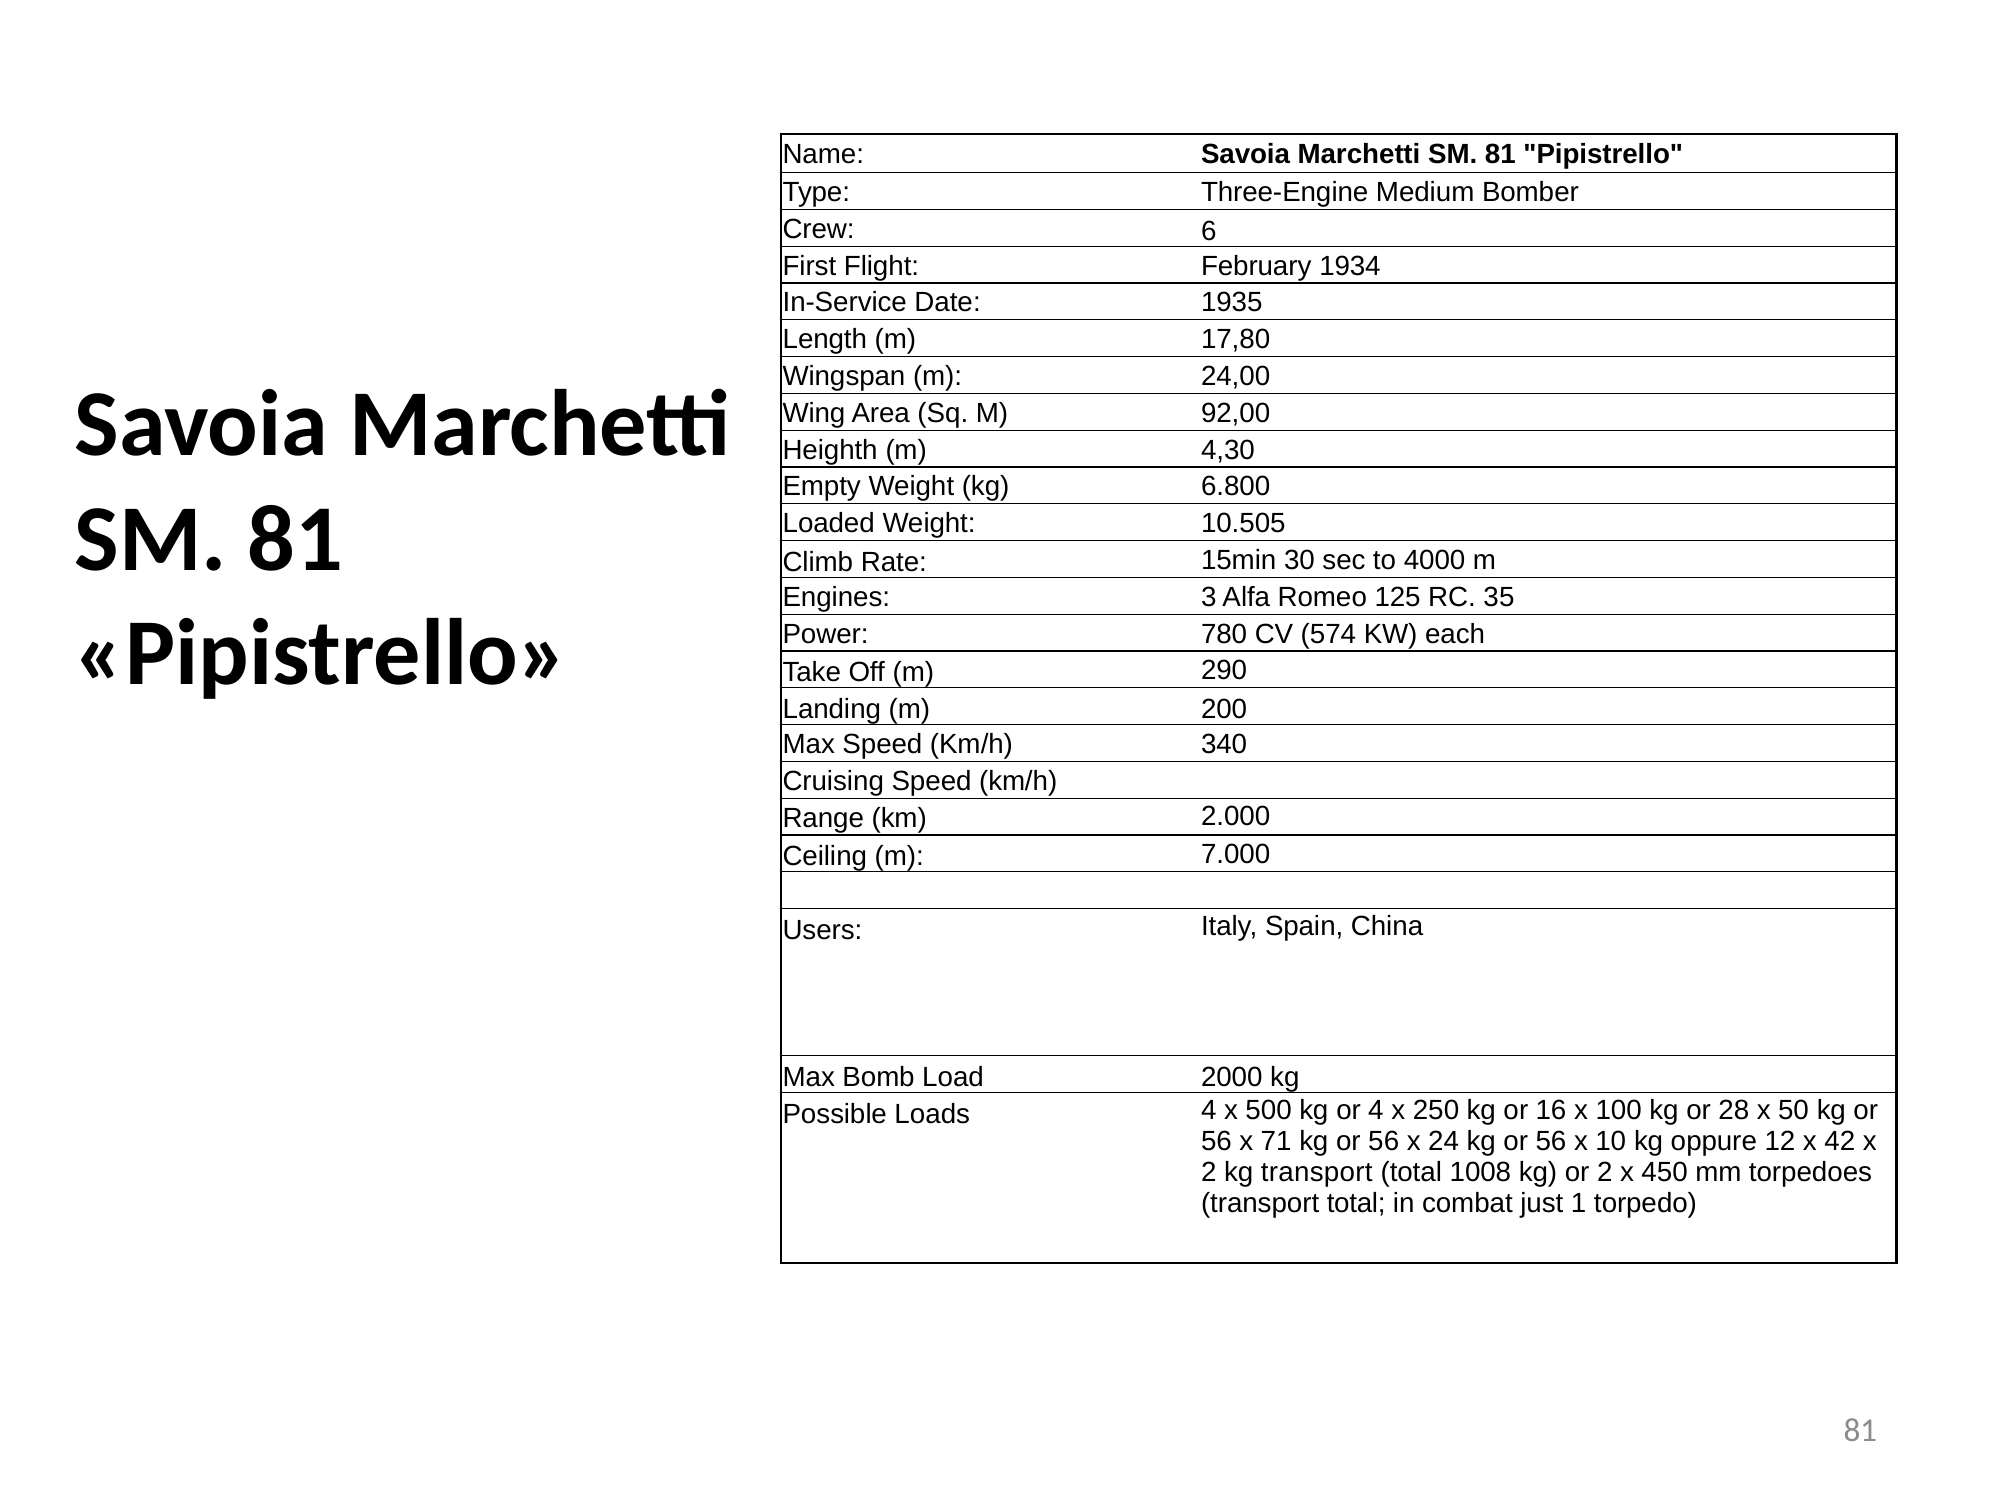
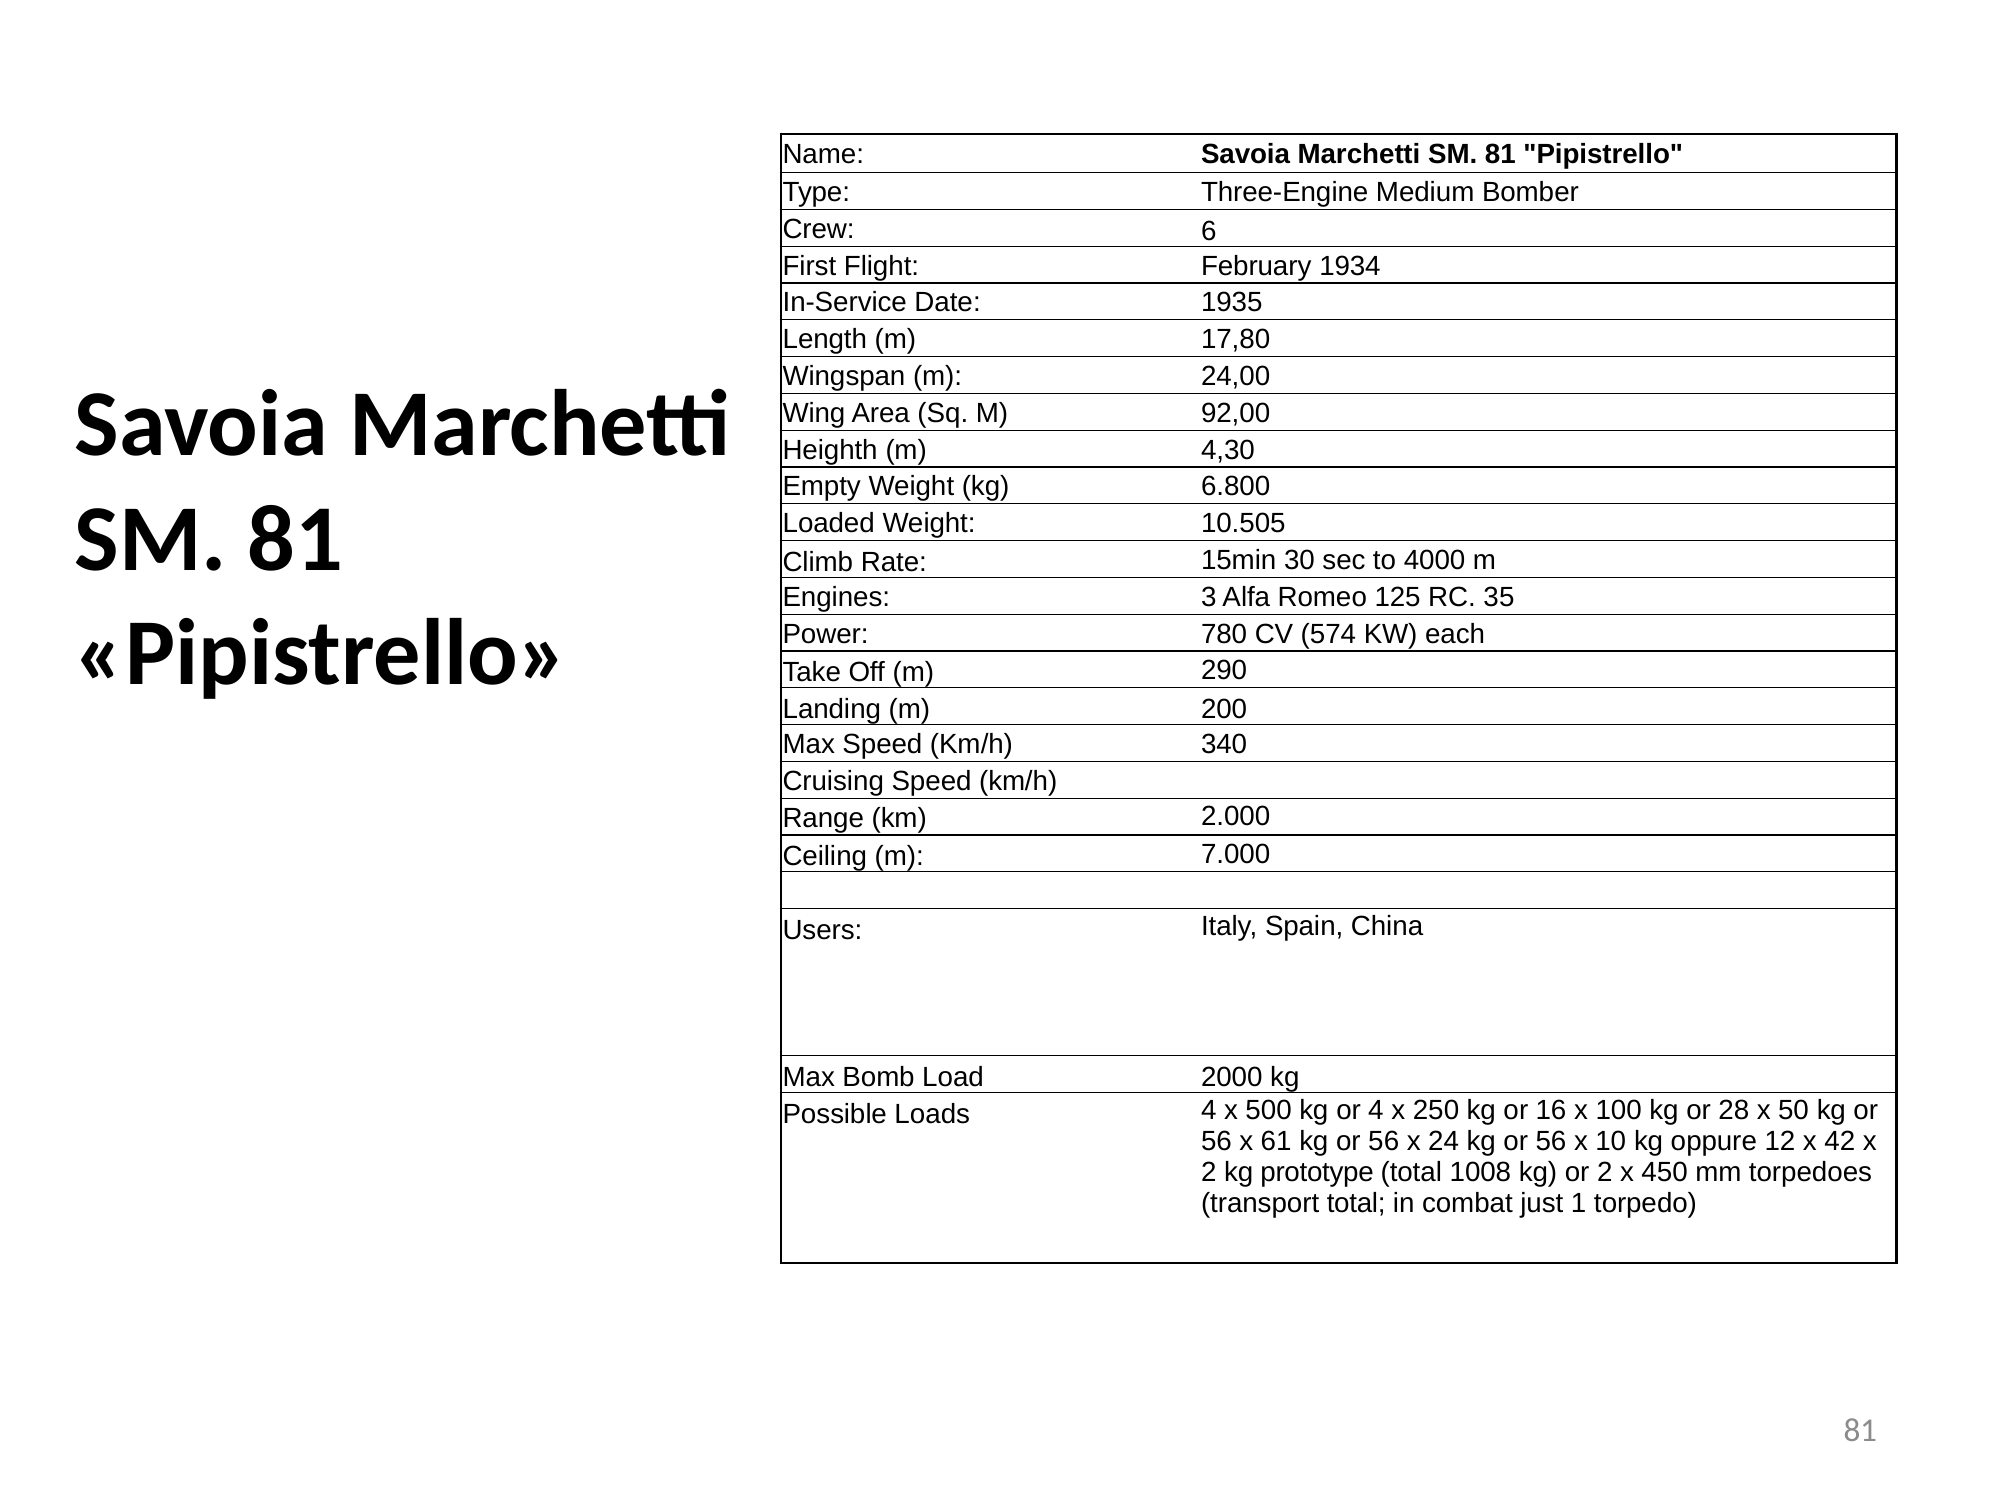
71: 71 -> 61
kg transport: transport -> prototype
